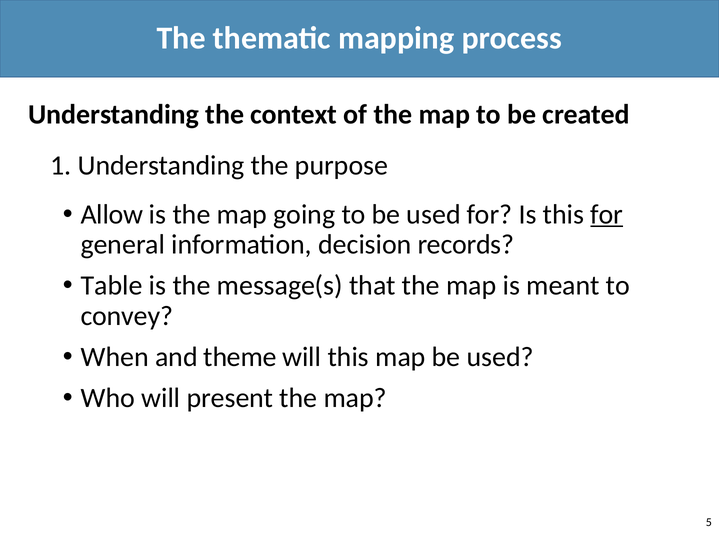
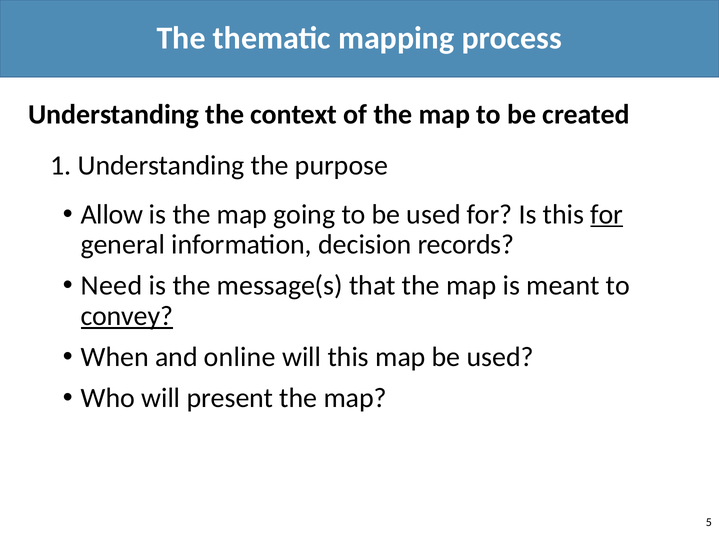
Table: Table -> Need
convey underline: none -> present
theme: theme -> online
